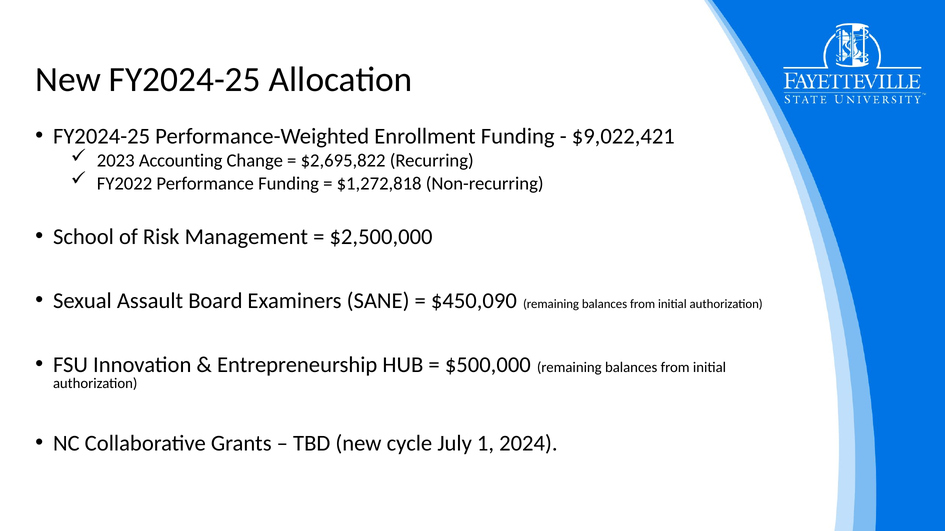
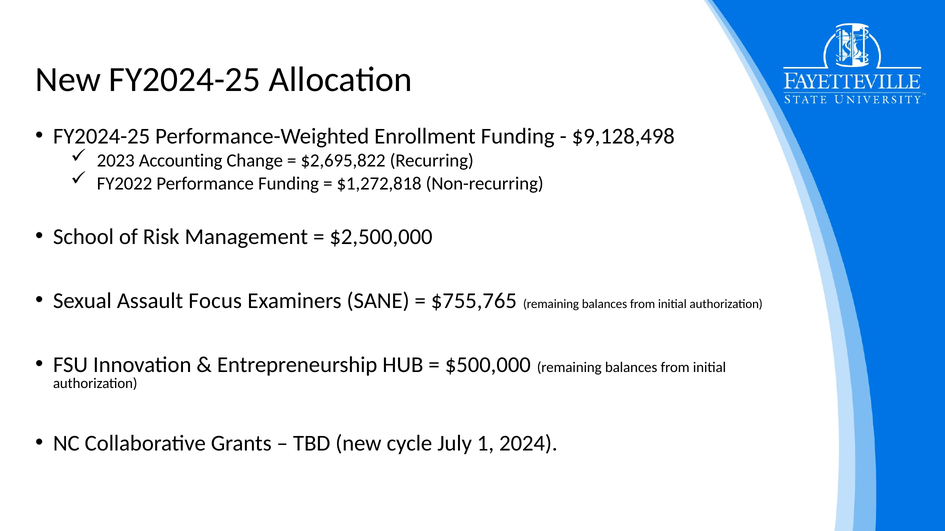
$9,022,421: $9,022,421 -> $9,128,498
Board: Board -> Focus
$450,090: $450,090 -> $755,765
